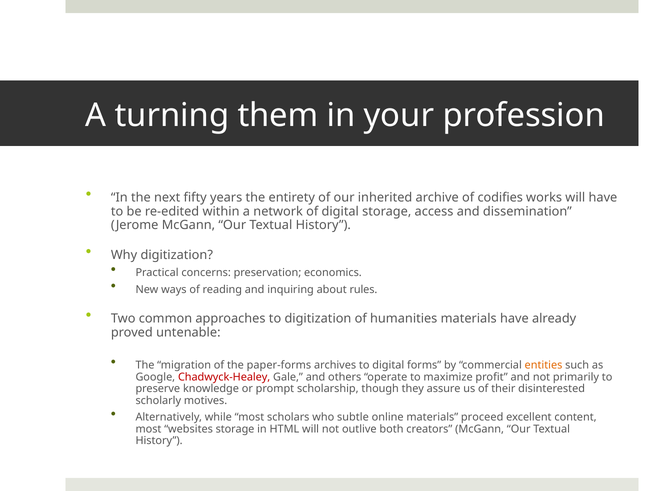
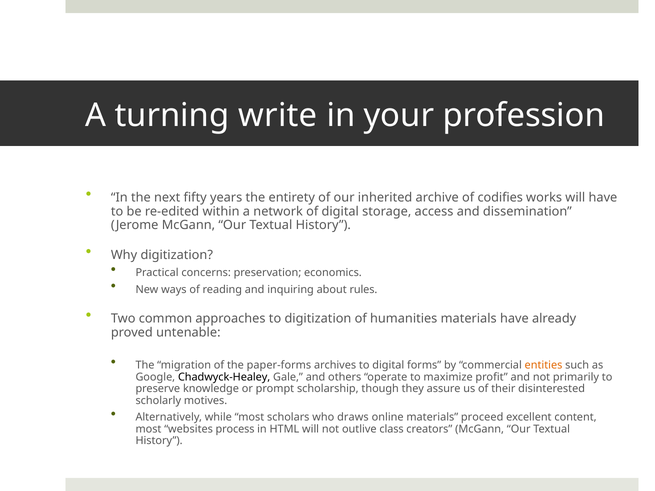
them: them -> write
Chadwyck-Healey colour: red -> black
subtle: subtle -> draws
websites storage: storage -> process
both: both -> class
